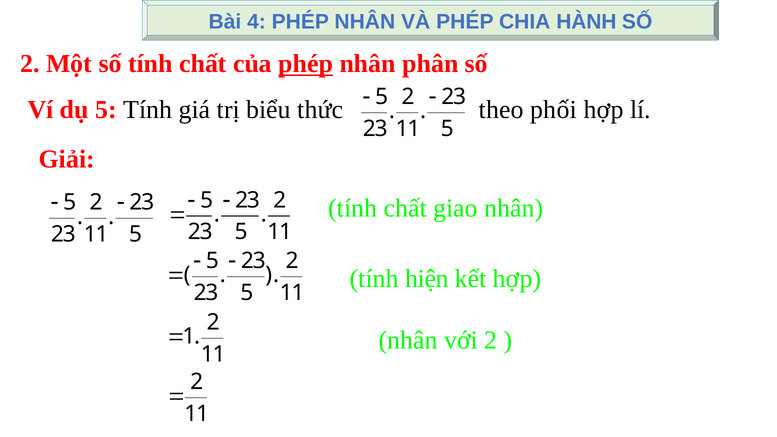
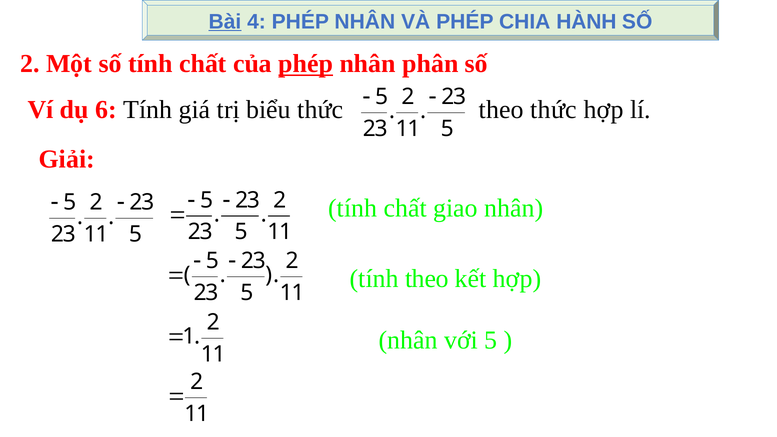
Bài underline: none -> present
dụ 5: 5 -> 6
theo phối: phối -> thức
tính hiện: hiện -> theo
với 2: 2 -> 5
